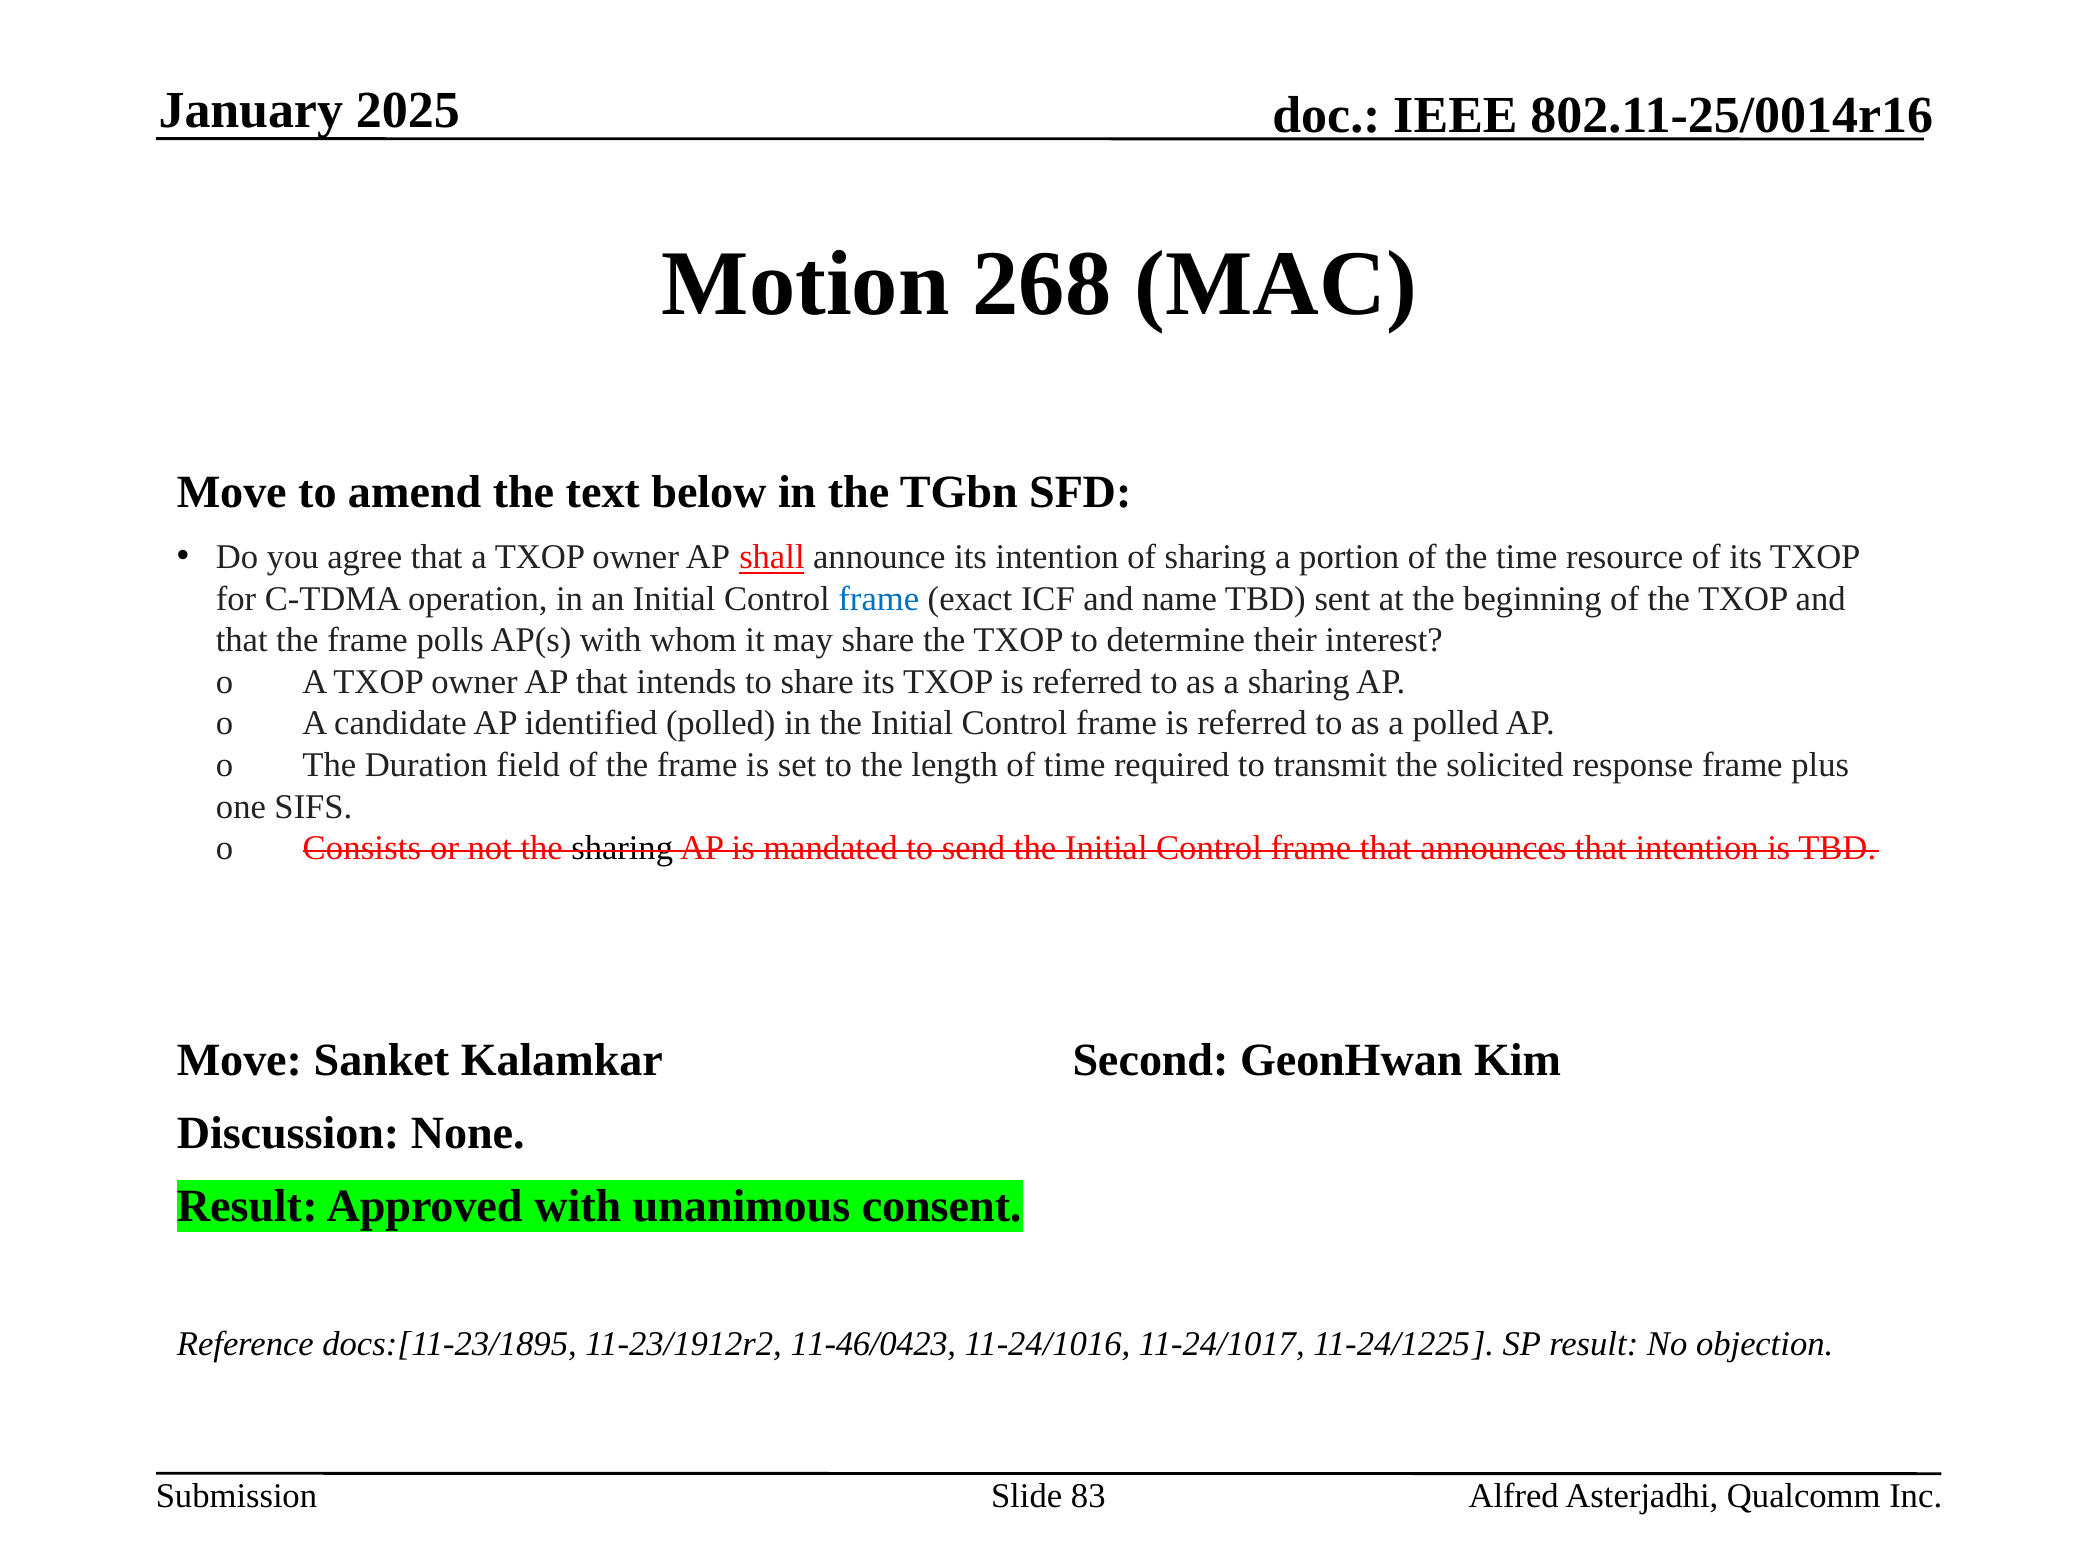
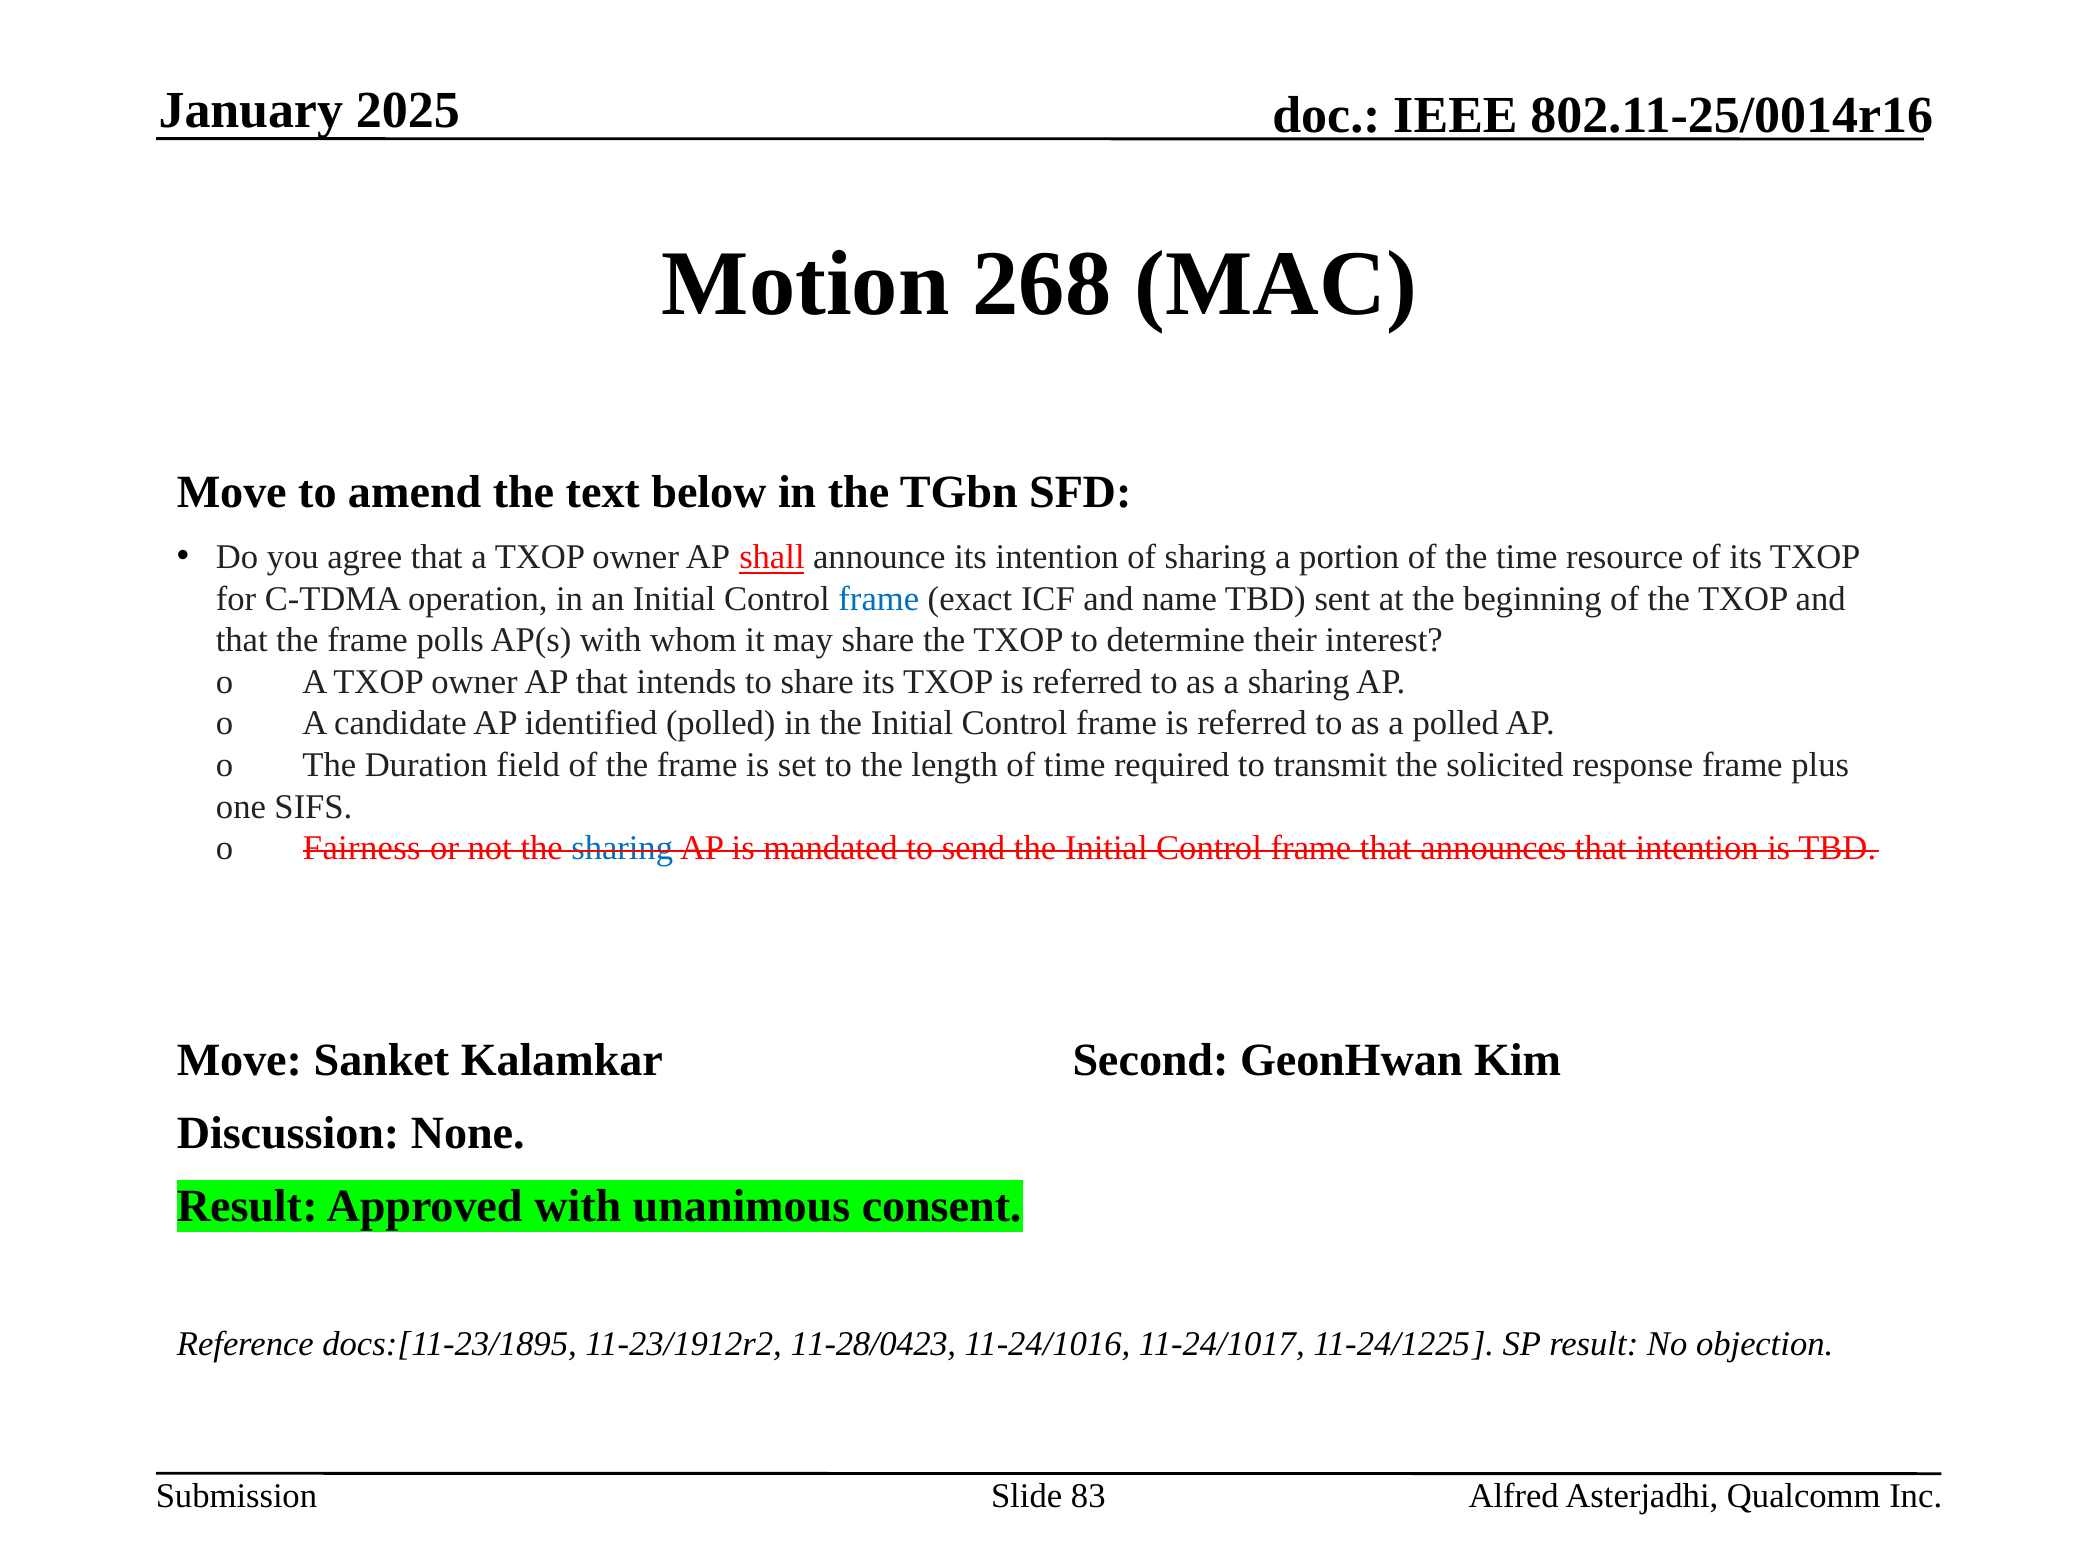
Consists: Consists -> Fairness
sharing at (622, 848) colour: black -> blue
11-46/0423: 11-46/0423 -> 11-28/0423
